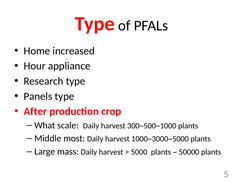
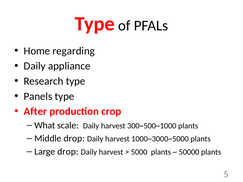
increased: increased -> regarding
Hour at (35, 66): Hour -> Daily
Middle most: most -> drop
Large mass: mass -> drop
